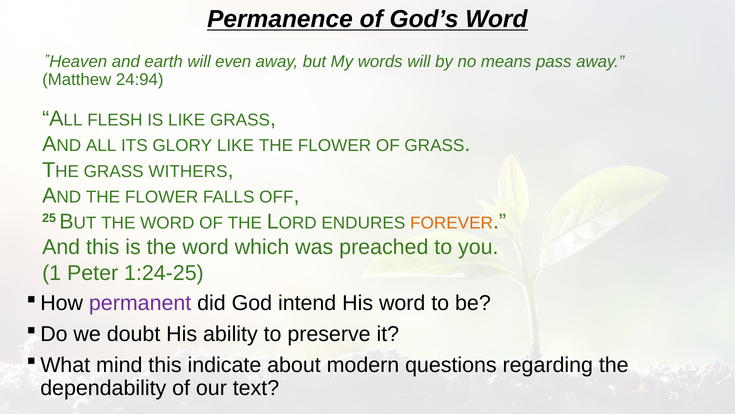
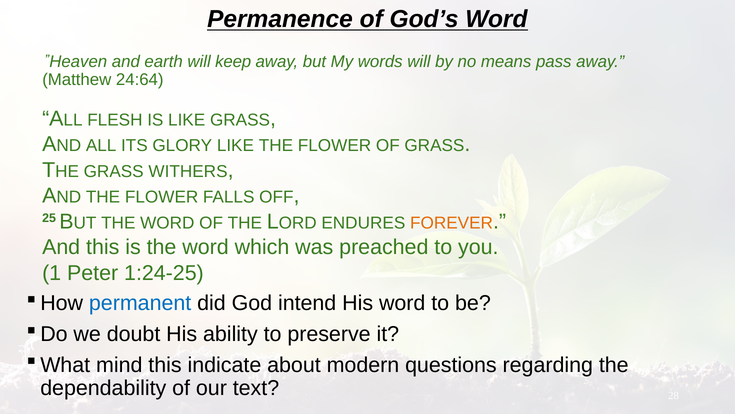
even: even -> keep
24:94: 24:94 -> 24:64
permanent colour: purple -> blue
